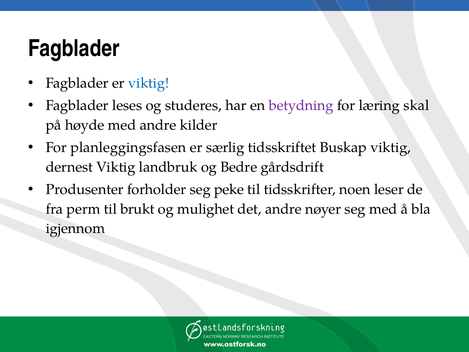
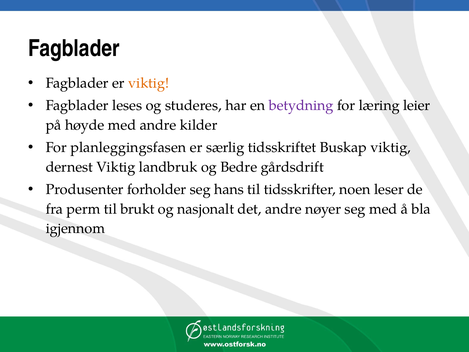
viktig at (149, 83) colour: blue -> orange
skal: skal -> leier
peke: peke -> hans
mulighet: mulighet -> nasjonalt
